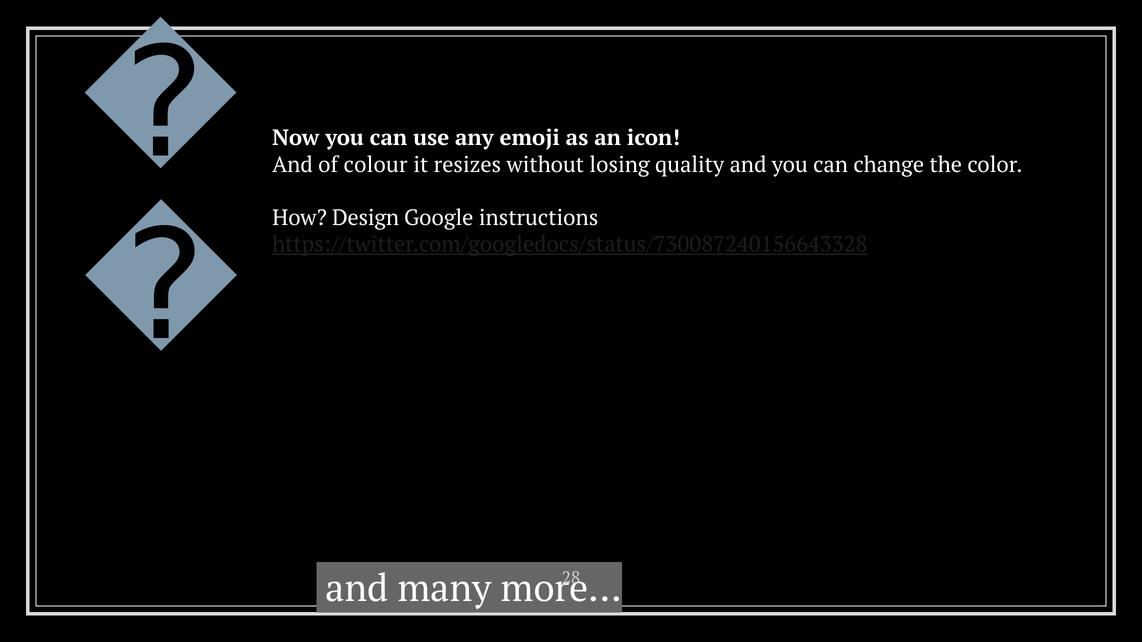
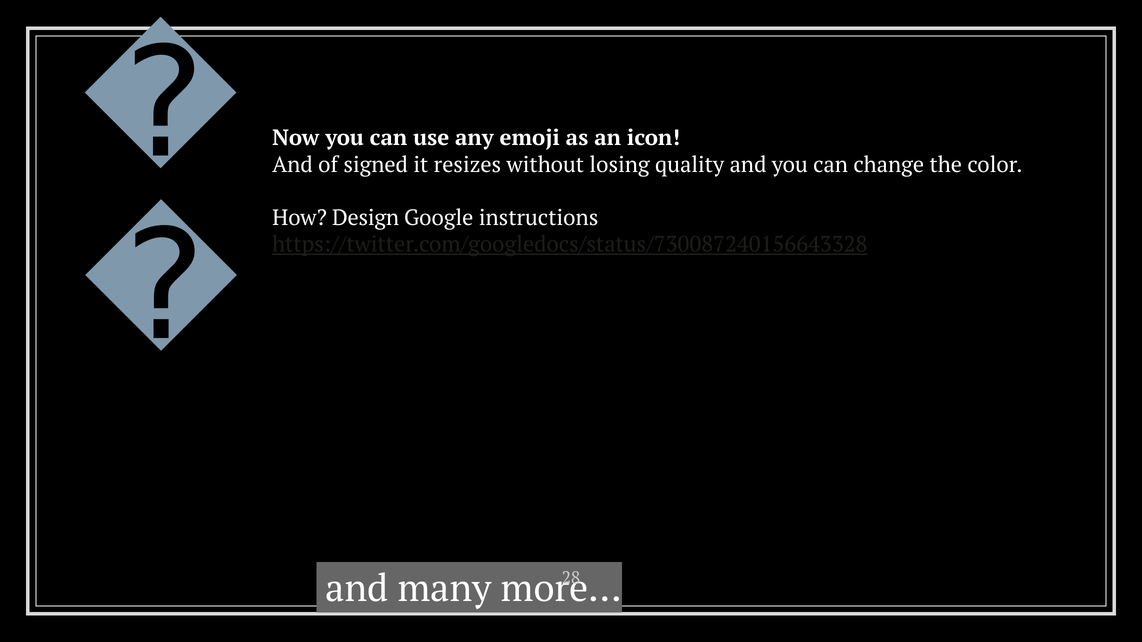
colour: colour -> signed
